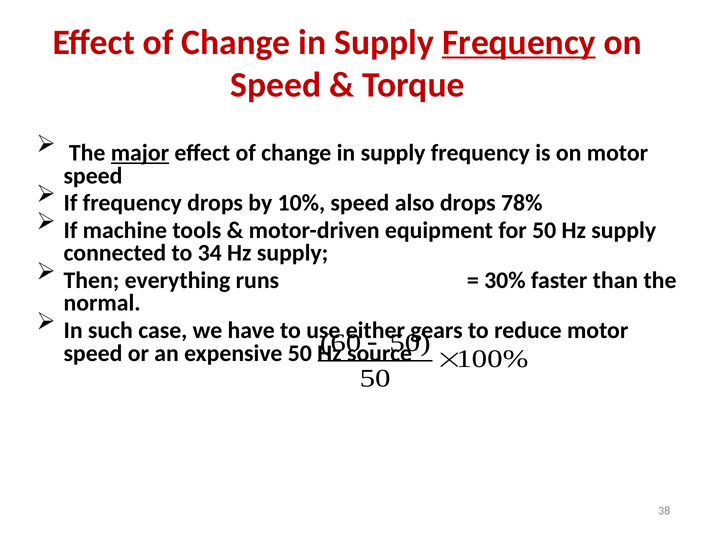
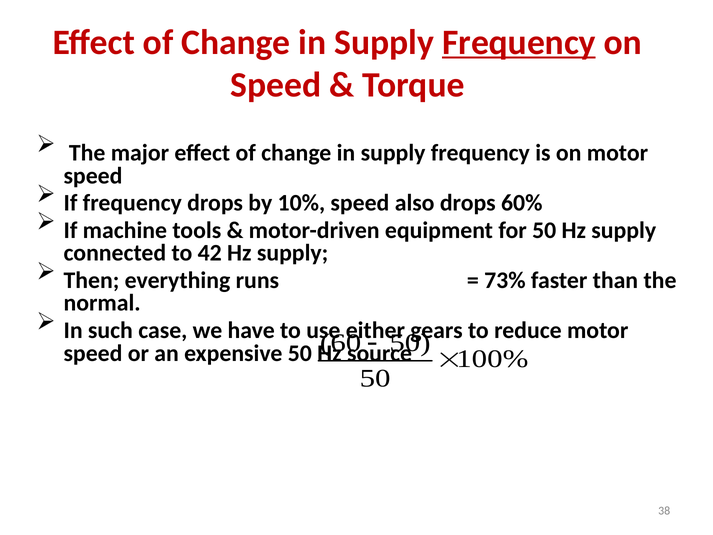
major underline: present -> none
78%: 78% -> 60%
34: 34 -> 42
30%: 30% -> 73%
